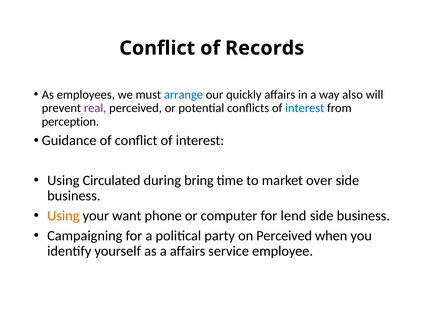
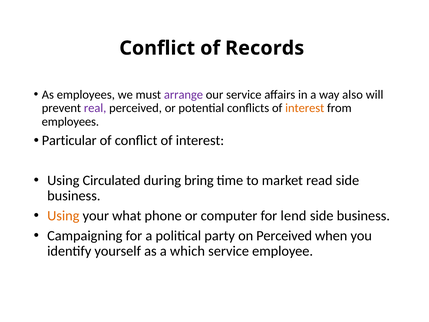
arrange colour: blue -> purple
our quickly: quickly -> service
interest at (305, 108) colour: blue -> orange
perception at (70, 121): perception -> employees
Guidance: Guidance -> Particular
over: over -> read
want: want -> what
a affairs: affairs -> which
